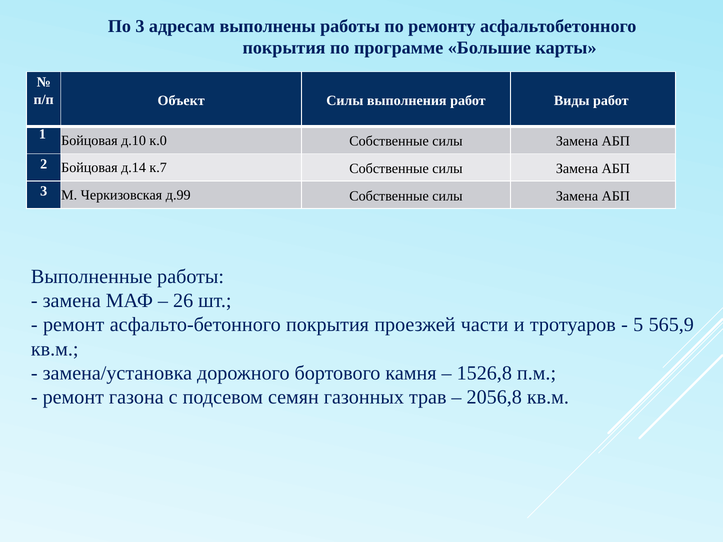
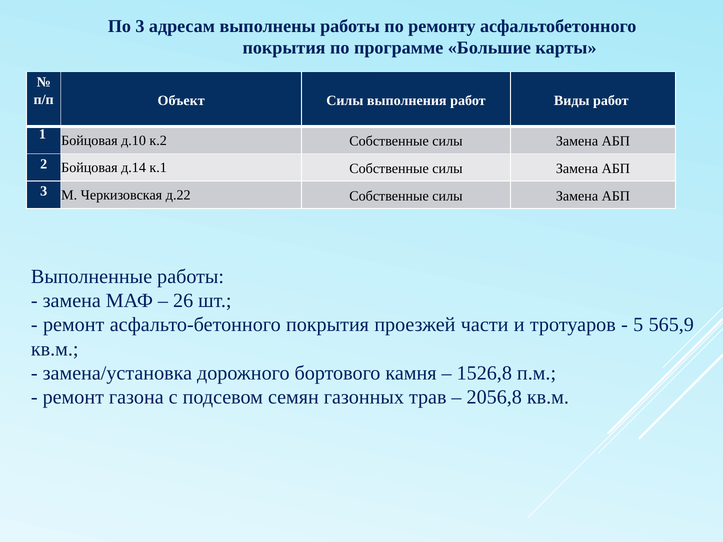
к.0: к.0 -> к.2
к.7: к.7 -> к.1
д.99: д.99 -> д.22
